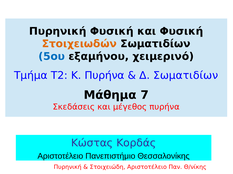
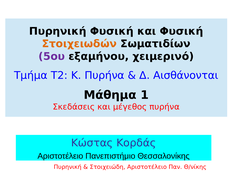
5ου colour: blue -> purple
Δ Σωματιδίων: Σωματιδίων -> Αισθάνονται
7: 7 -> 1
